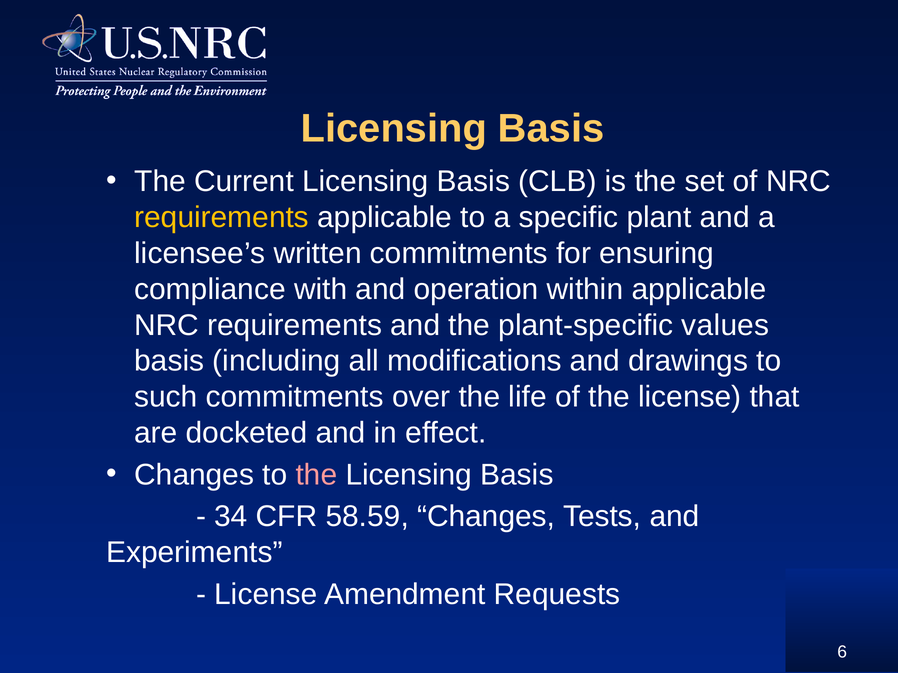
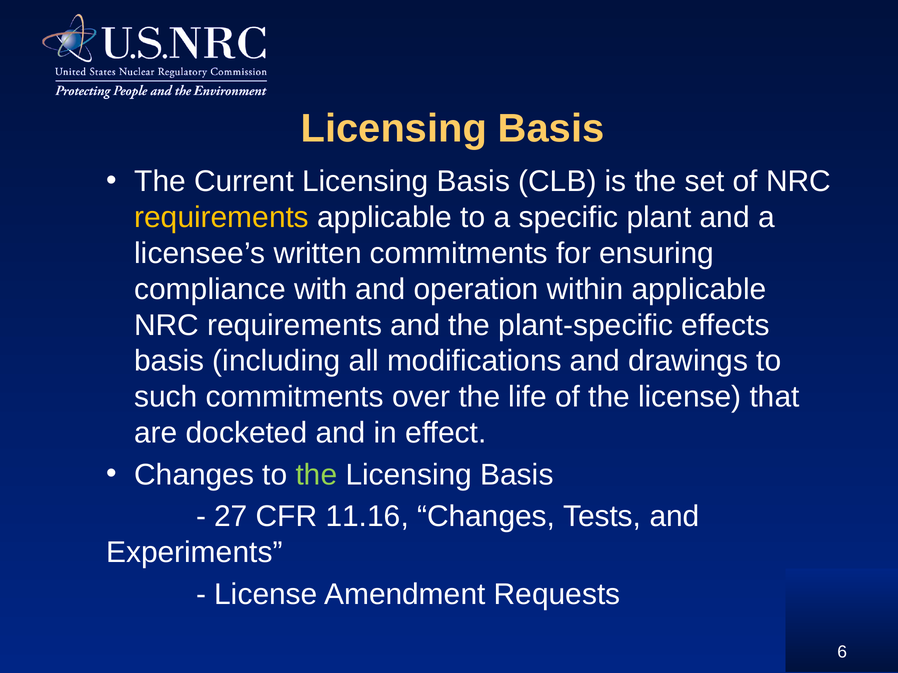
values: values -> effects
the at (316, 475) colour: pink -> light green
34: 34 -> 27
58.59: 58.59 -> 11.16
